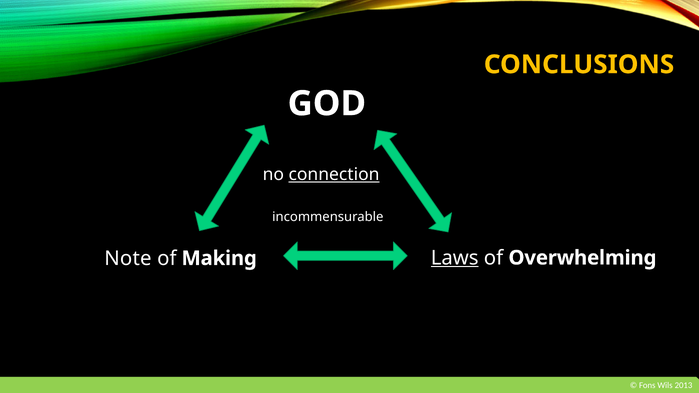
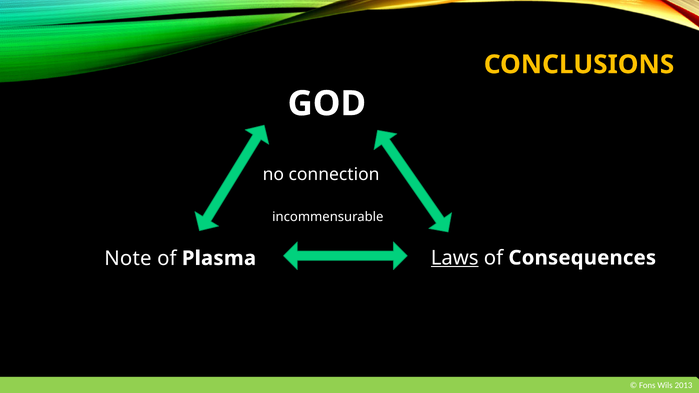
connection underline: present -> none
Overwhelming: Overwhelming -> Consequences
Making: Making -> Plasma
